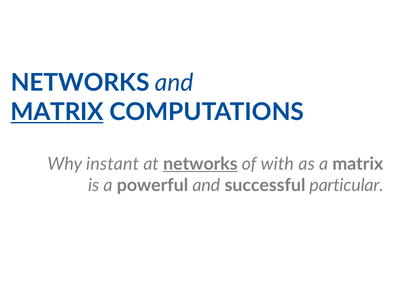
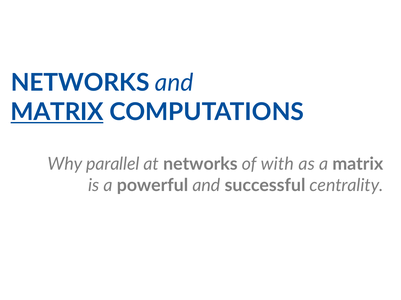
instant: instant -> parallel
networks at (200, 164) underline: present -> none
particular: particular -> centrality
